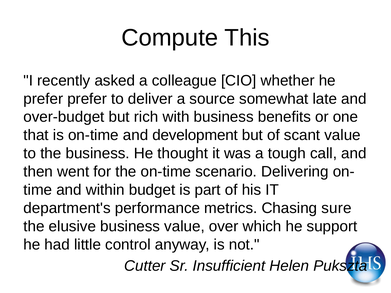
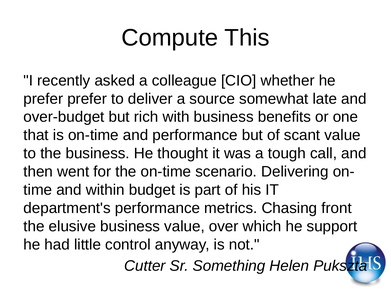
and development: development -> performance
sure: sure -> front
Insufficient: Insufficient -> Something
